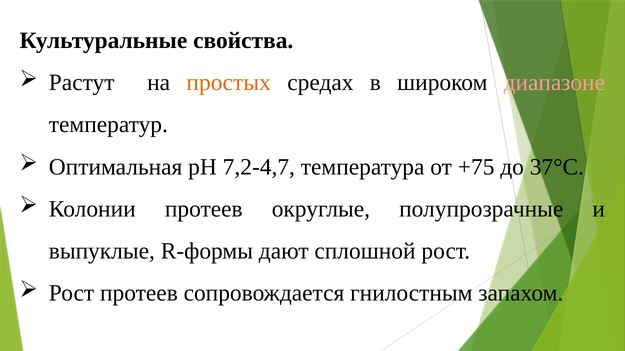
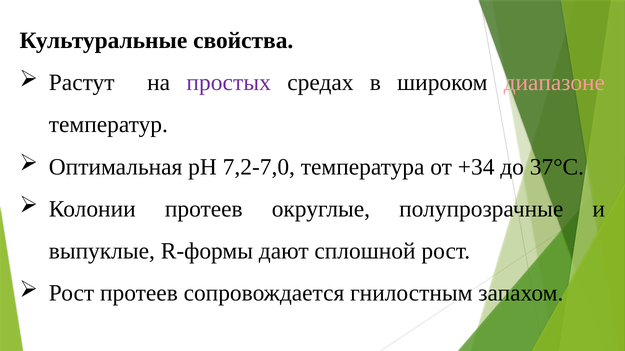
простых colour: orange -> purple
7,2-4,7: 7,2-4,7 -> 7,2-7,0
+75: +75 -> +34
